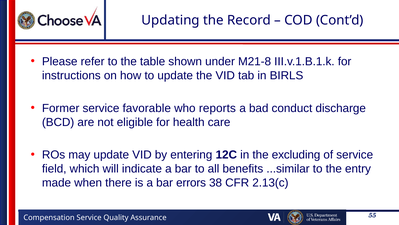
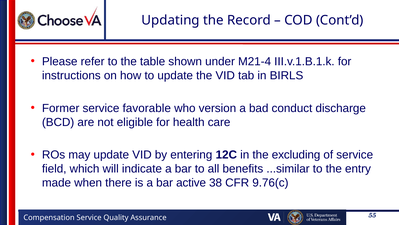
M21-8: M21-8 -> M21-4
reports: reports -> version
errors: errors -> active
2.13(c: 2.13(c -> 9.76(c
